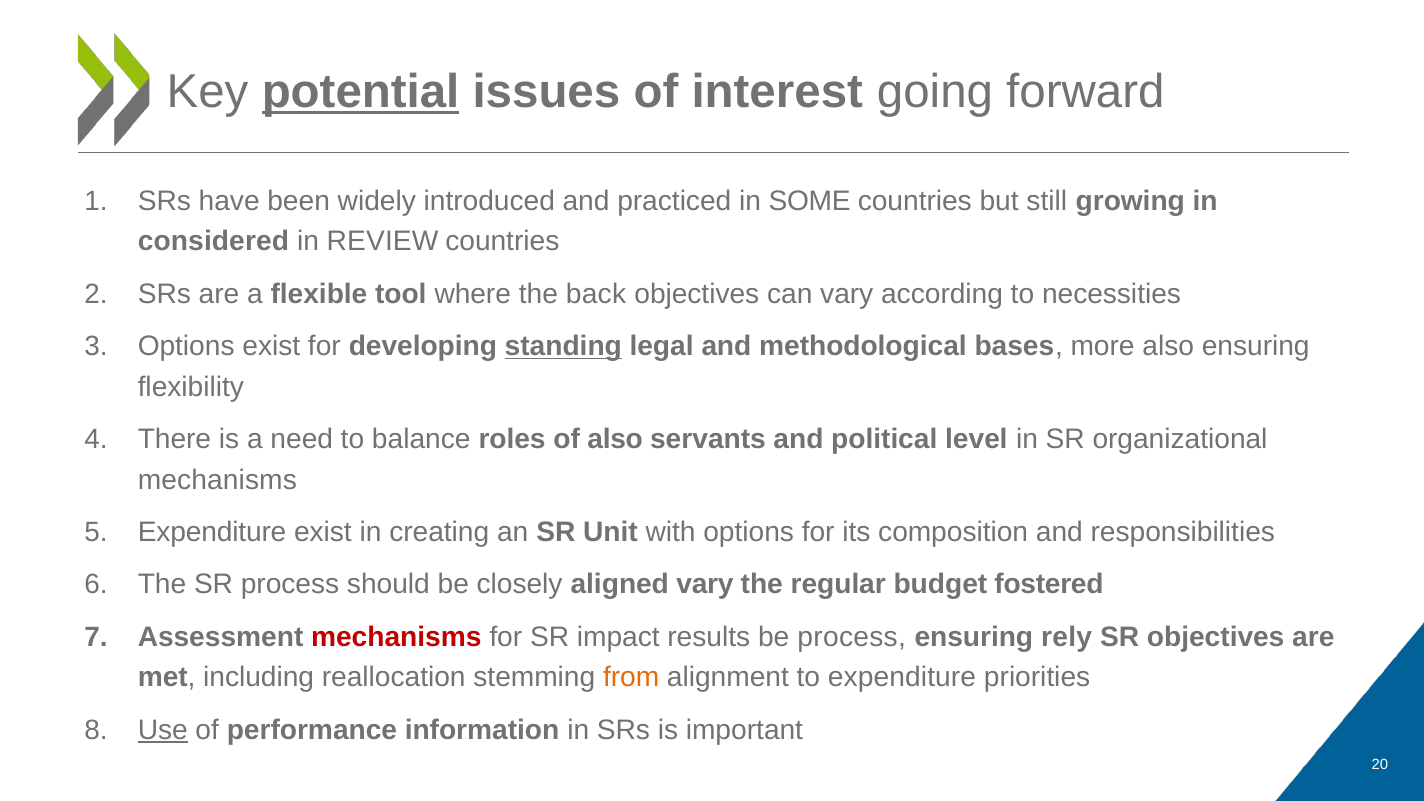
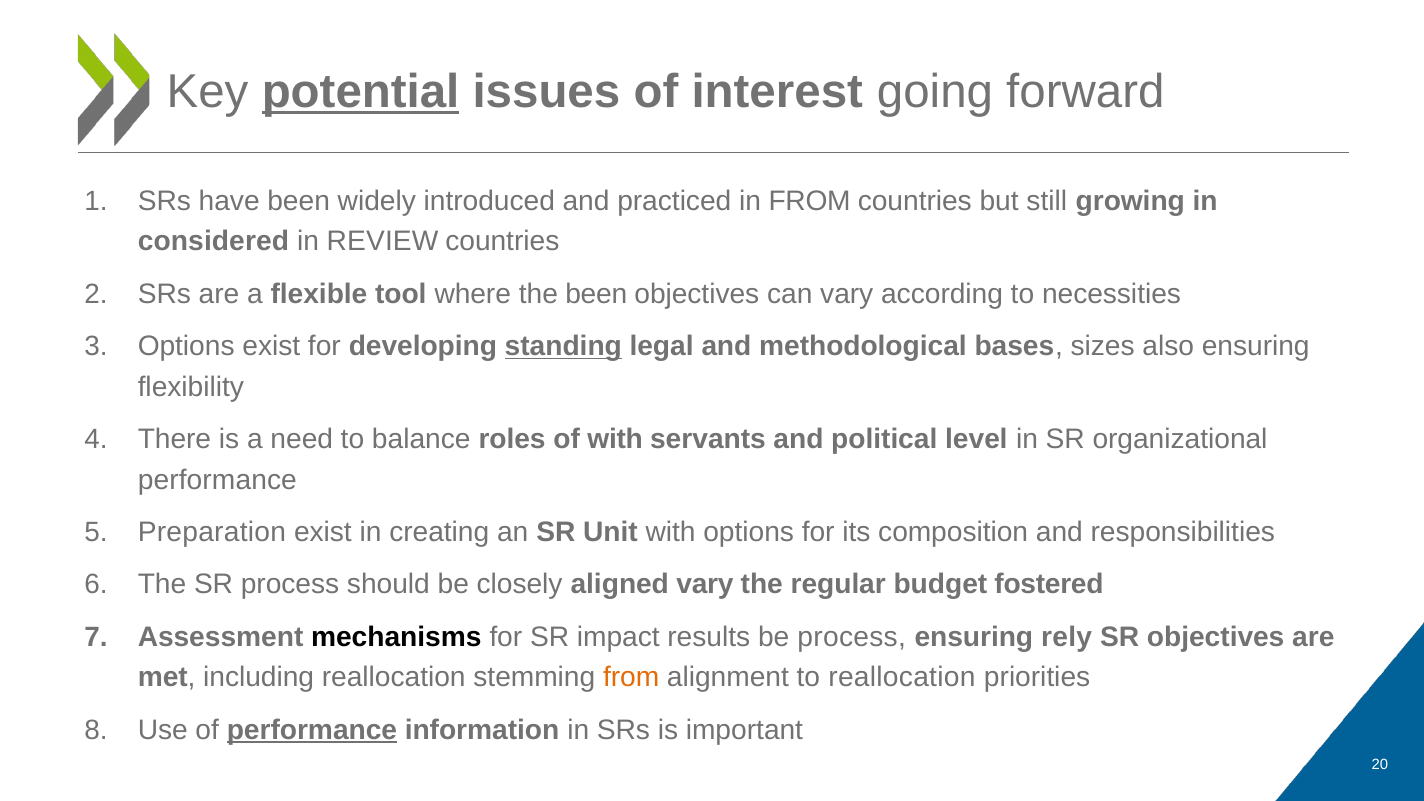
in SOME: SOME -> FROM
the back: back -> been
more: more -> sizes
of also: also -> with
mechanisms at (217, 480): mechanisms -> performance
Expenditure at (212, 532): Expenditure -> Preparation
mechanisms at (396, 637) colour: red -> black
to expenditure: expenditure -> reallocation
Use underline: present -> none
performance at (312, 730) underline: none -> present
